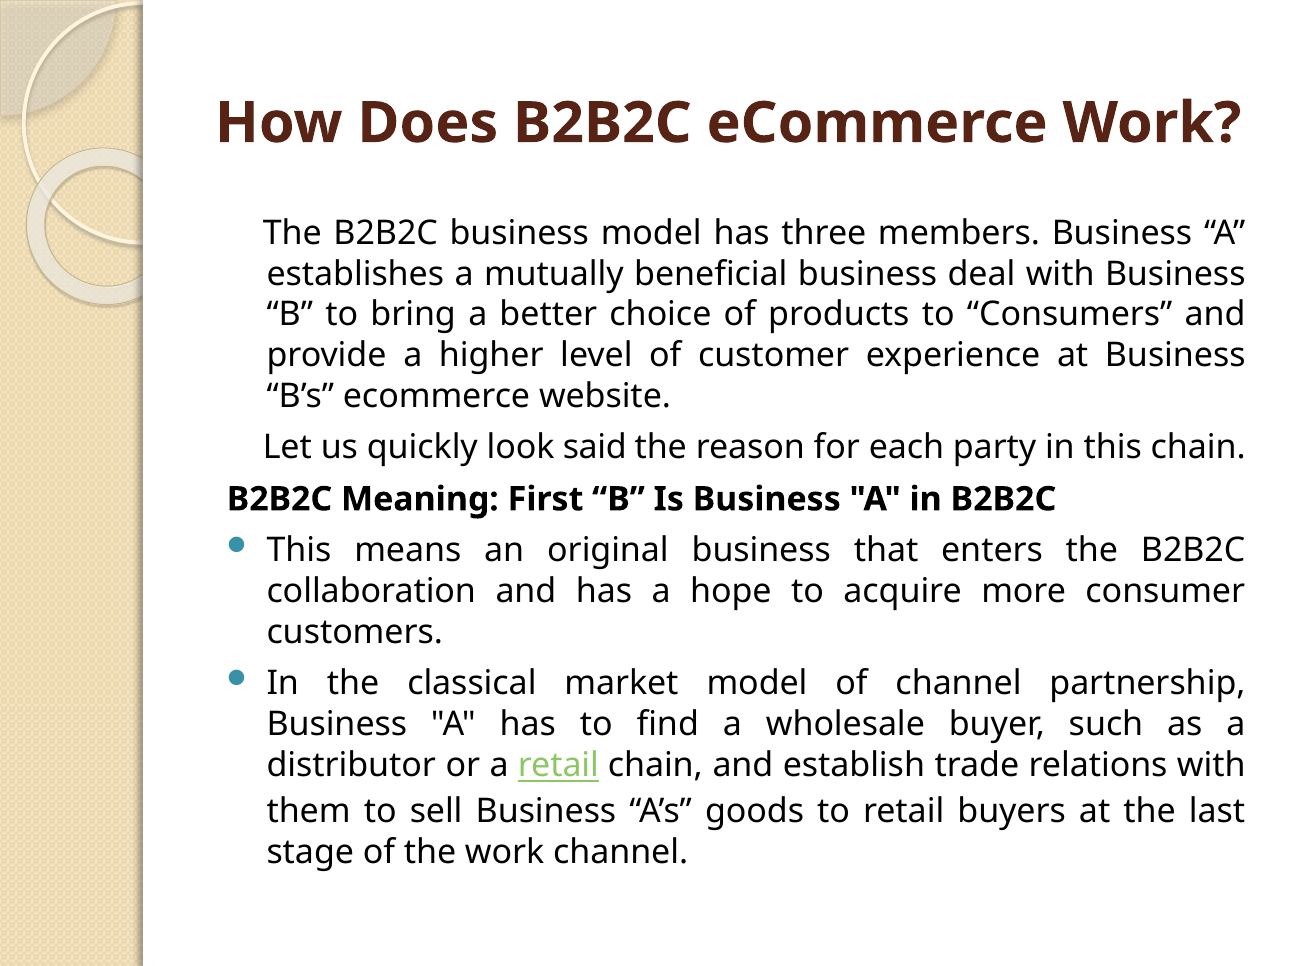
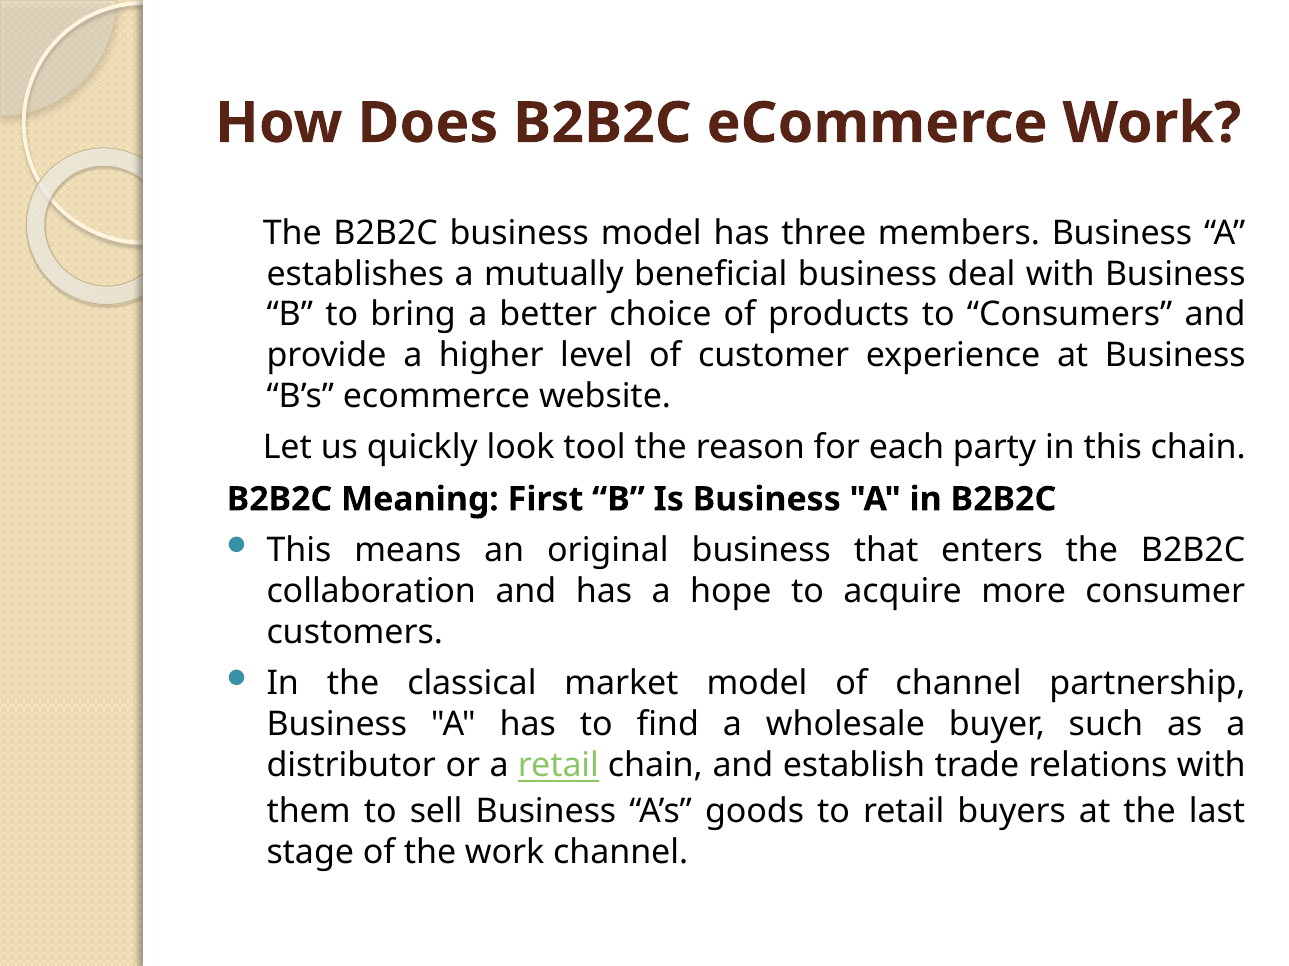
said: said -> tool
